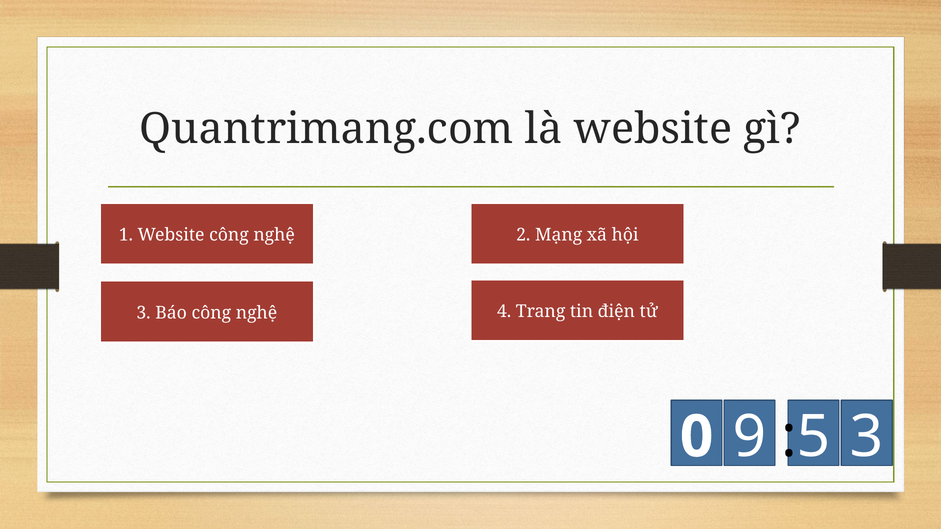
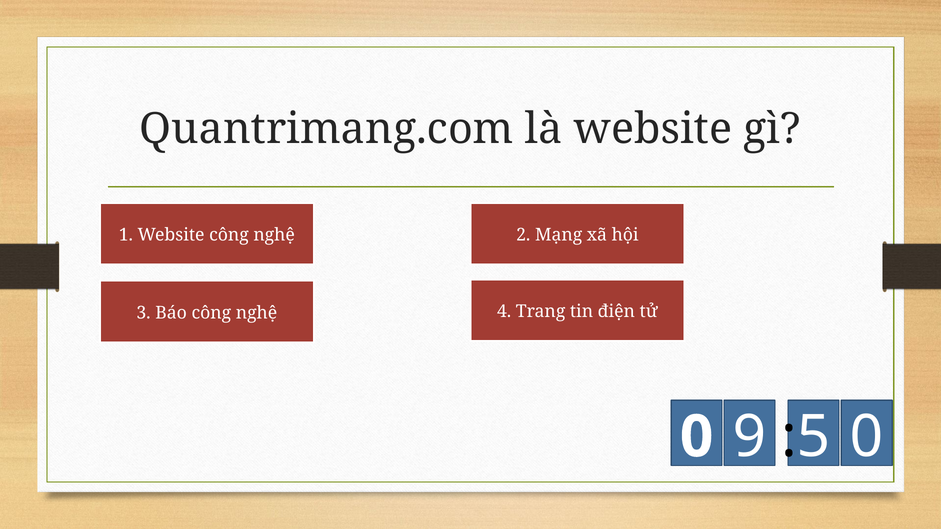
9 3: 3 -> 0
